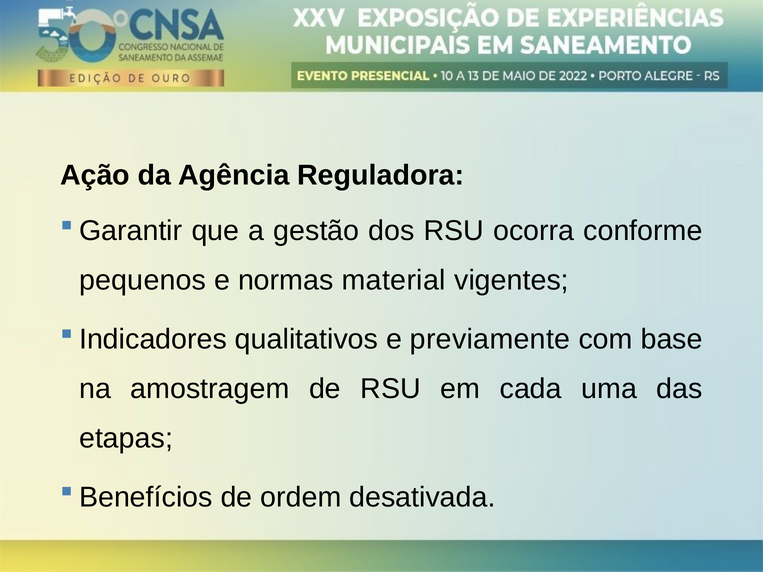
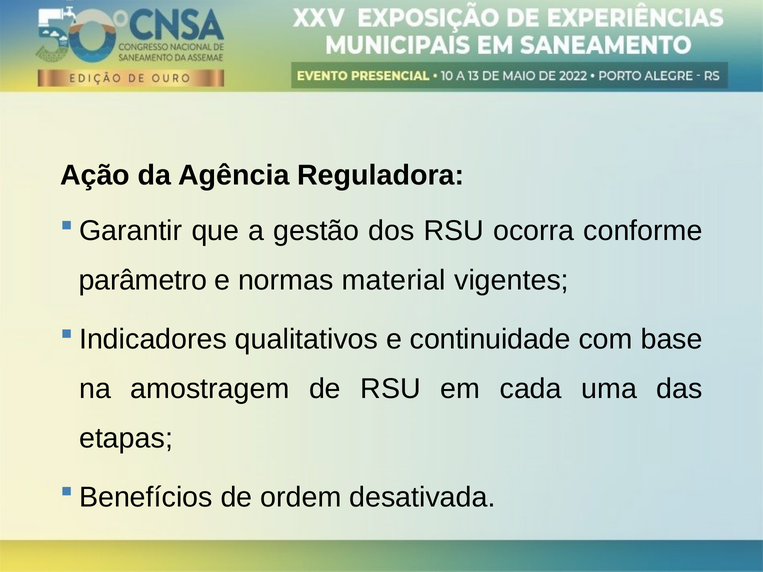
pequenos: pequenos -> parâmetro
previamente: previamente -> continuidade
